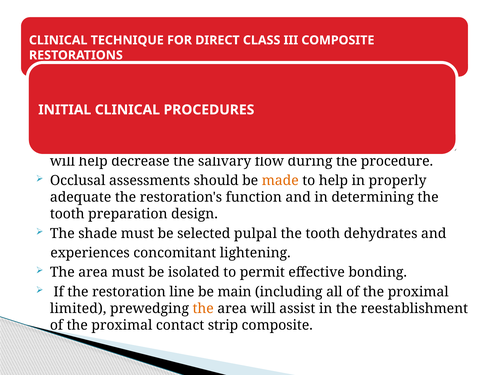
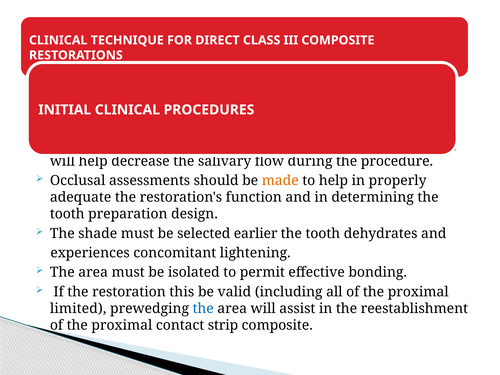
pulpal: pulpal -> earlier
line: line -> this
main: main -> valid
the at (203, 309) colour: orange -> blue
